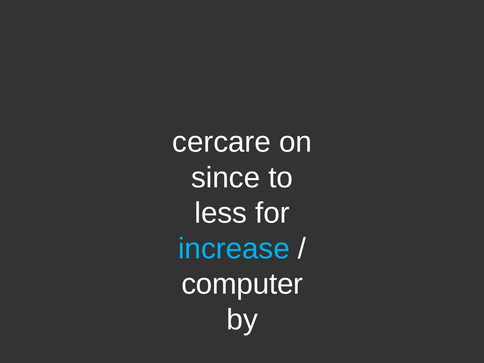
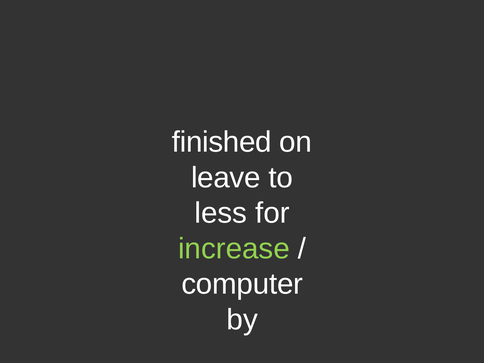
cercare: cercare -> finished
since: since -> leave
increase colour: light blue -> light green
